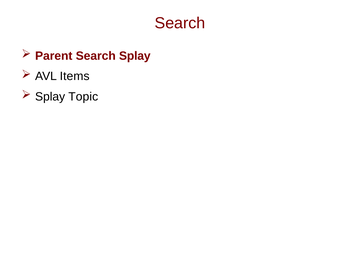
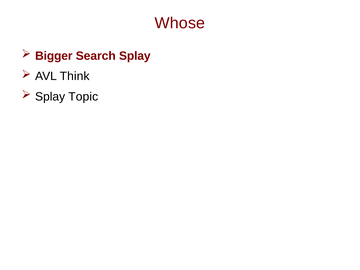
Search at (180, 23): Search -> Whose
Parent: Parent -> Bigger
Items: Items -> Think
